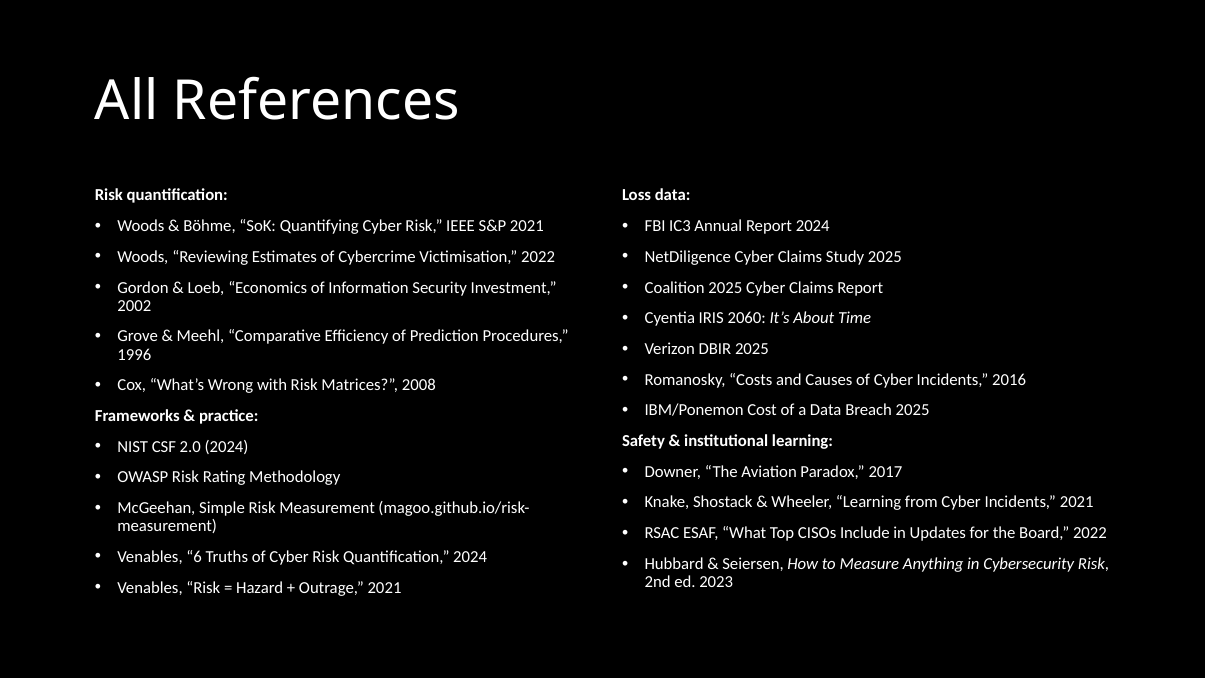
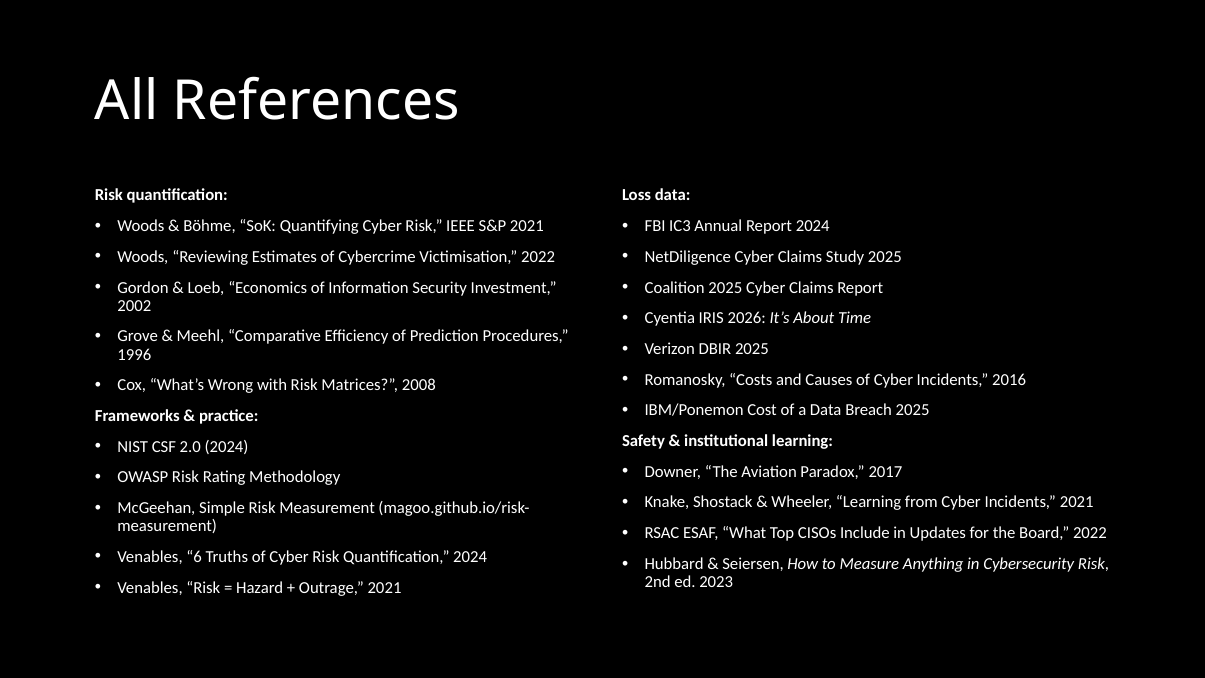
2060: 2060 -> 2026
